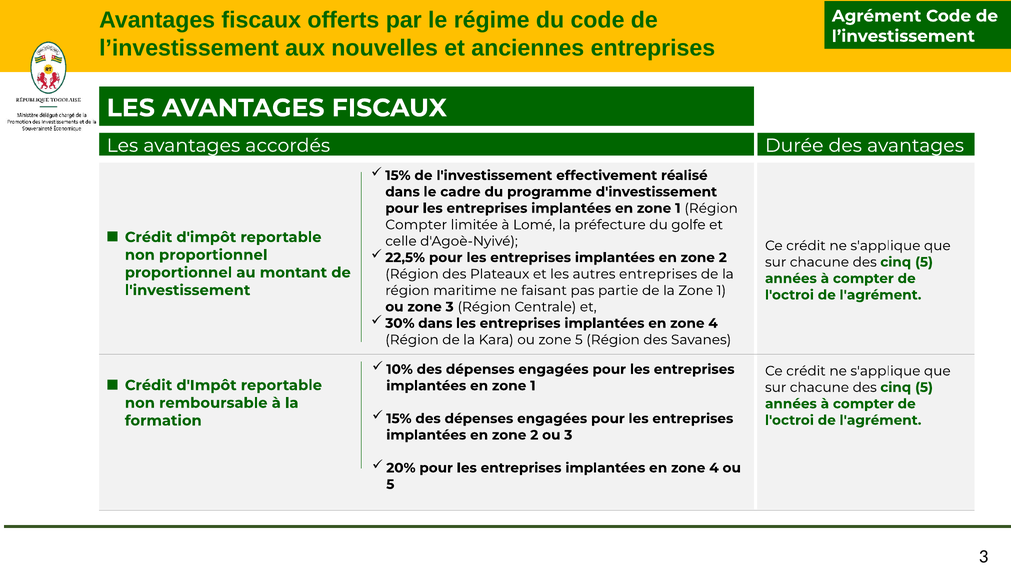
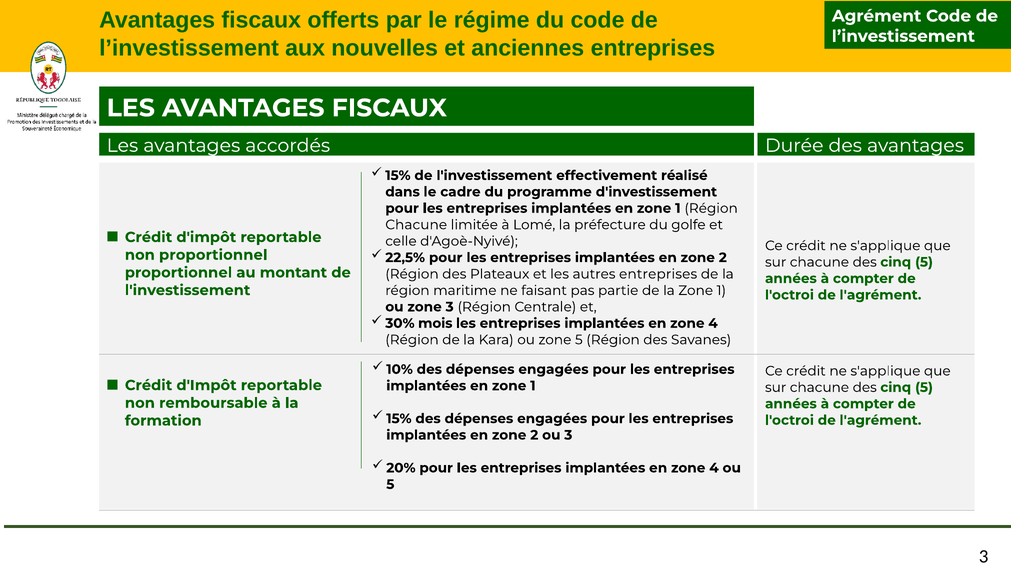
Compter at (416, 225): Compter -> Chacune
30% dans: dans -> mois
